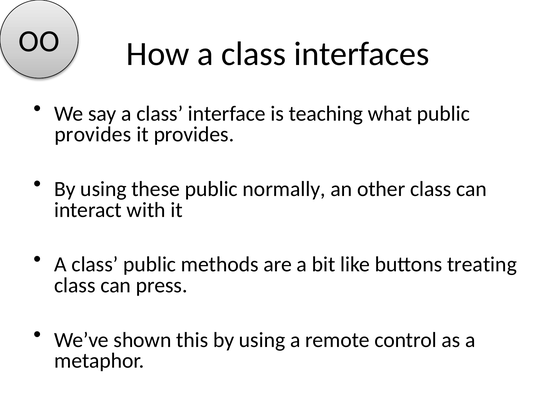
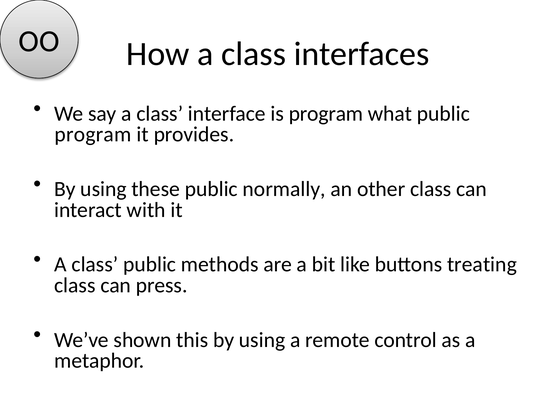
is teaching: teaching -> program
provides at (93, 134): provides -> program
